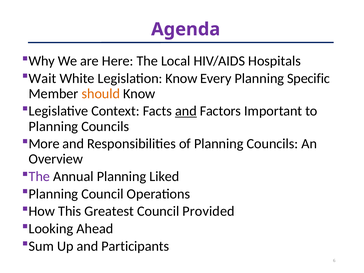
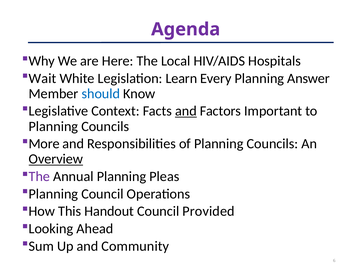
Legislation Know: Know -> Learn
Specific: Specific -> Answer
should colour: orange -> blue
Overview underline: none -> present
Liked: Liked -> Pleas
Greatest: Greatest -> Handout
Participants: Participants -> Community
